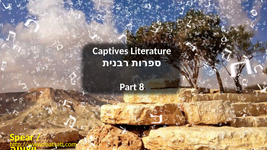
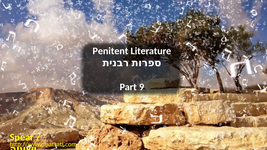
Captives: Captives -> Penitent
8: 8 -> 9
